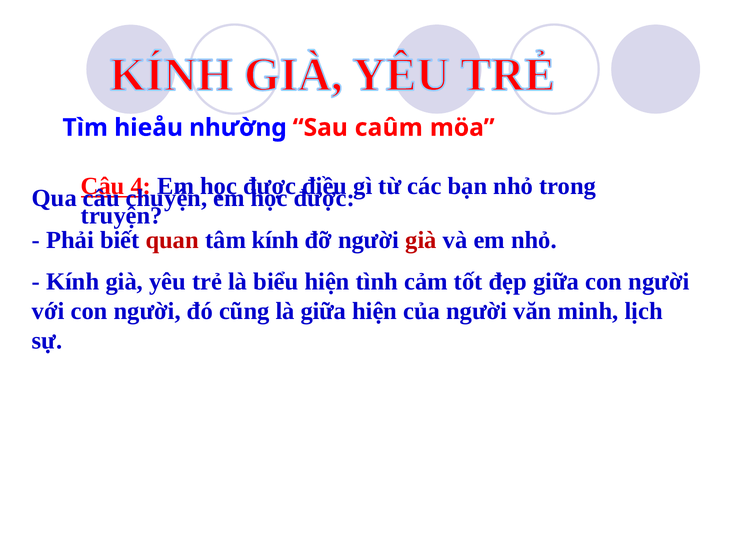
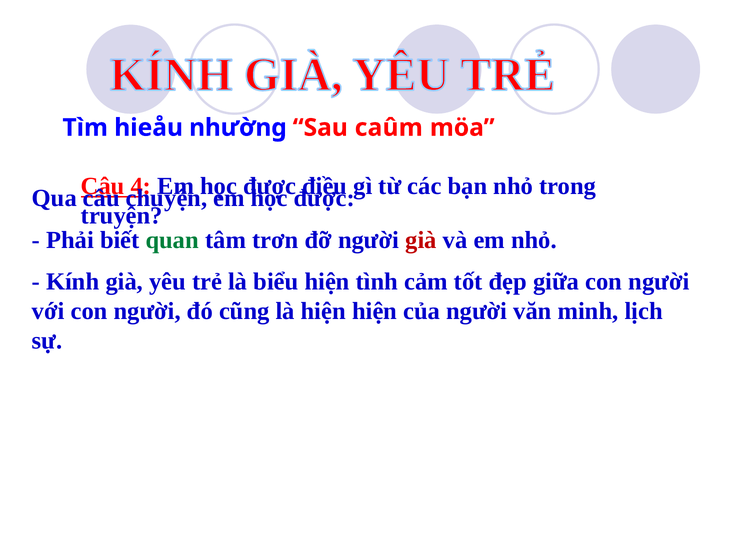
quan colour: red -> green
tâm kính: kính -> trơn
là giữa: giữa -> hiện
